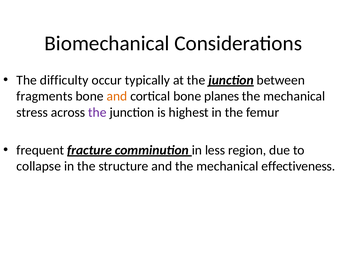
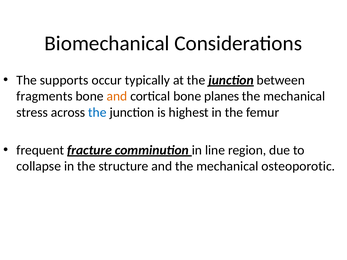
difficulty: difficulty -> supports
the at (97, 112) colour: purple -> blue
less: less -> line
effectiveness: effectiveness -> osteoporotic
